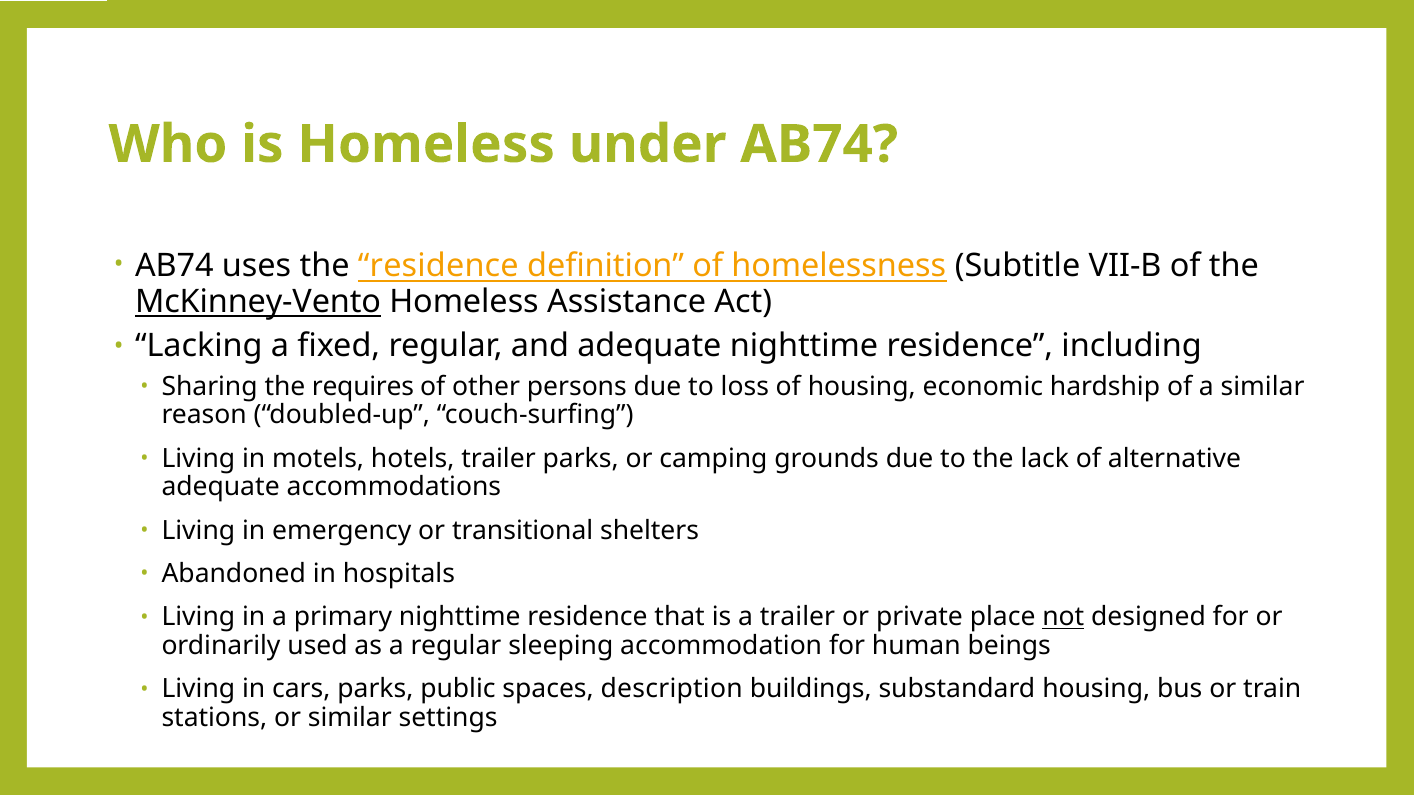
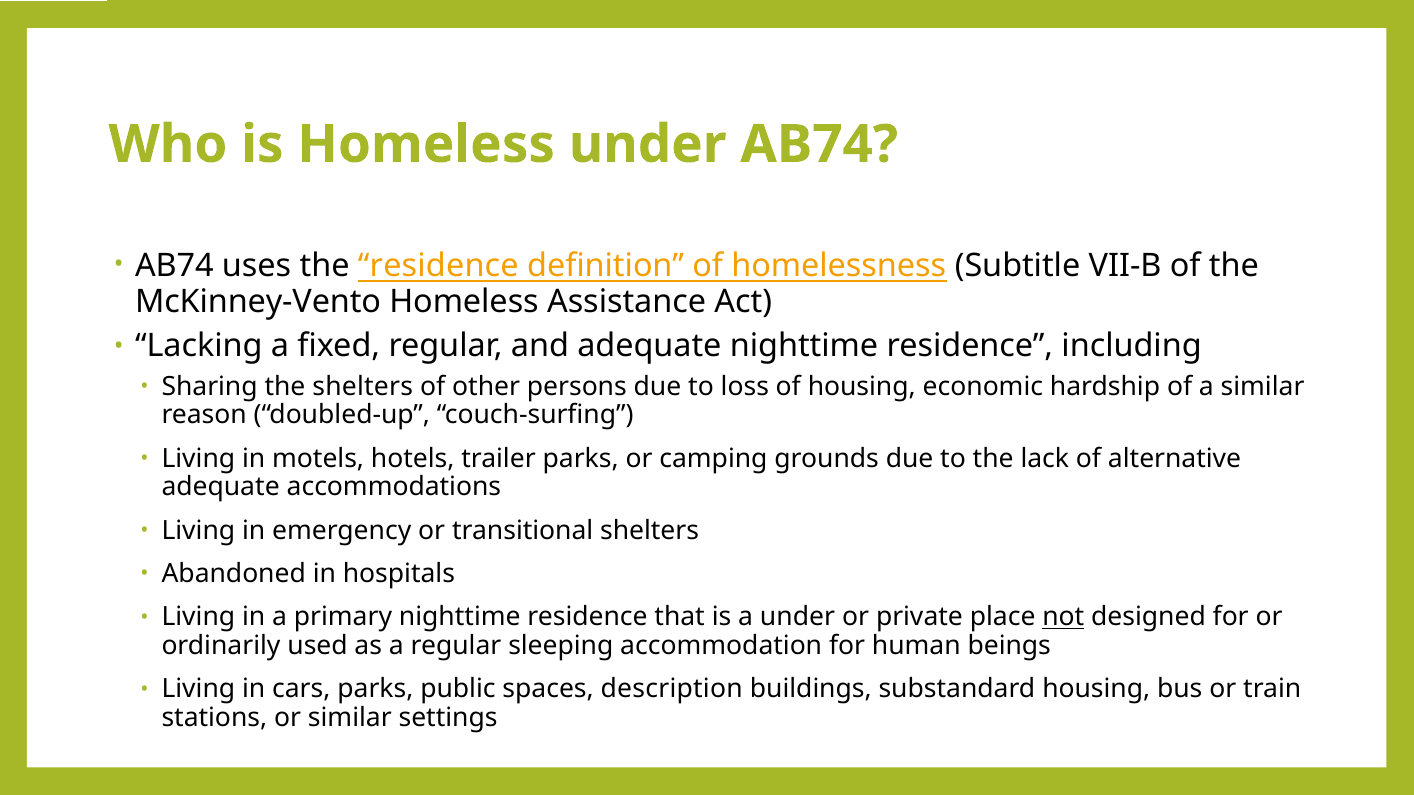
McKinney-Vento underline: present -> none
the requires: requires -> shelters
a trailer: trailer -> under
